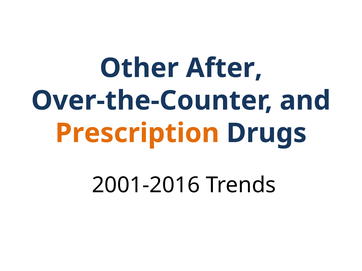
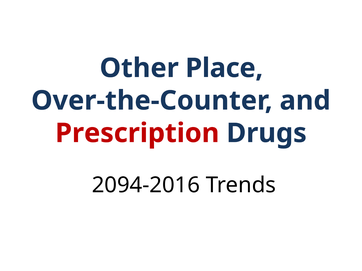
After: After -> Place
Prescription colour: orange -> red
2001-2016: 2001-2016 -> 2094-2016
